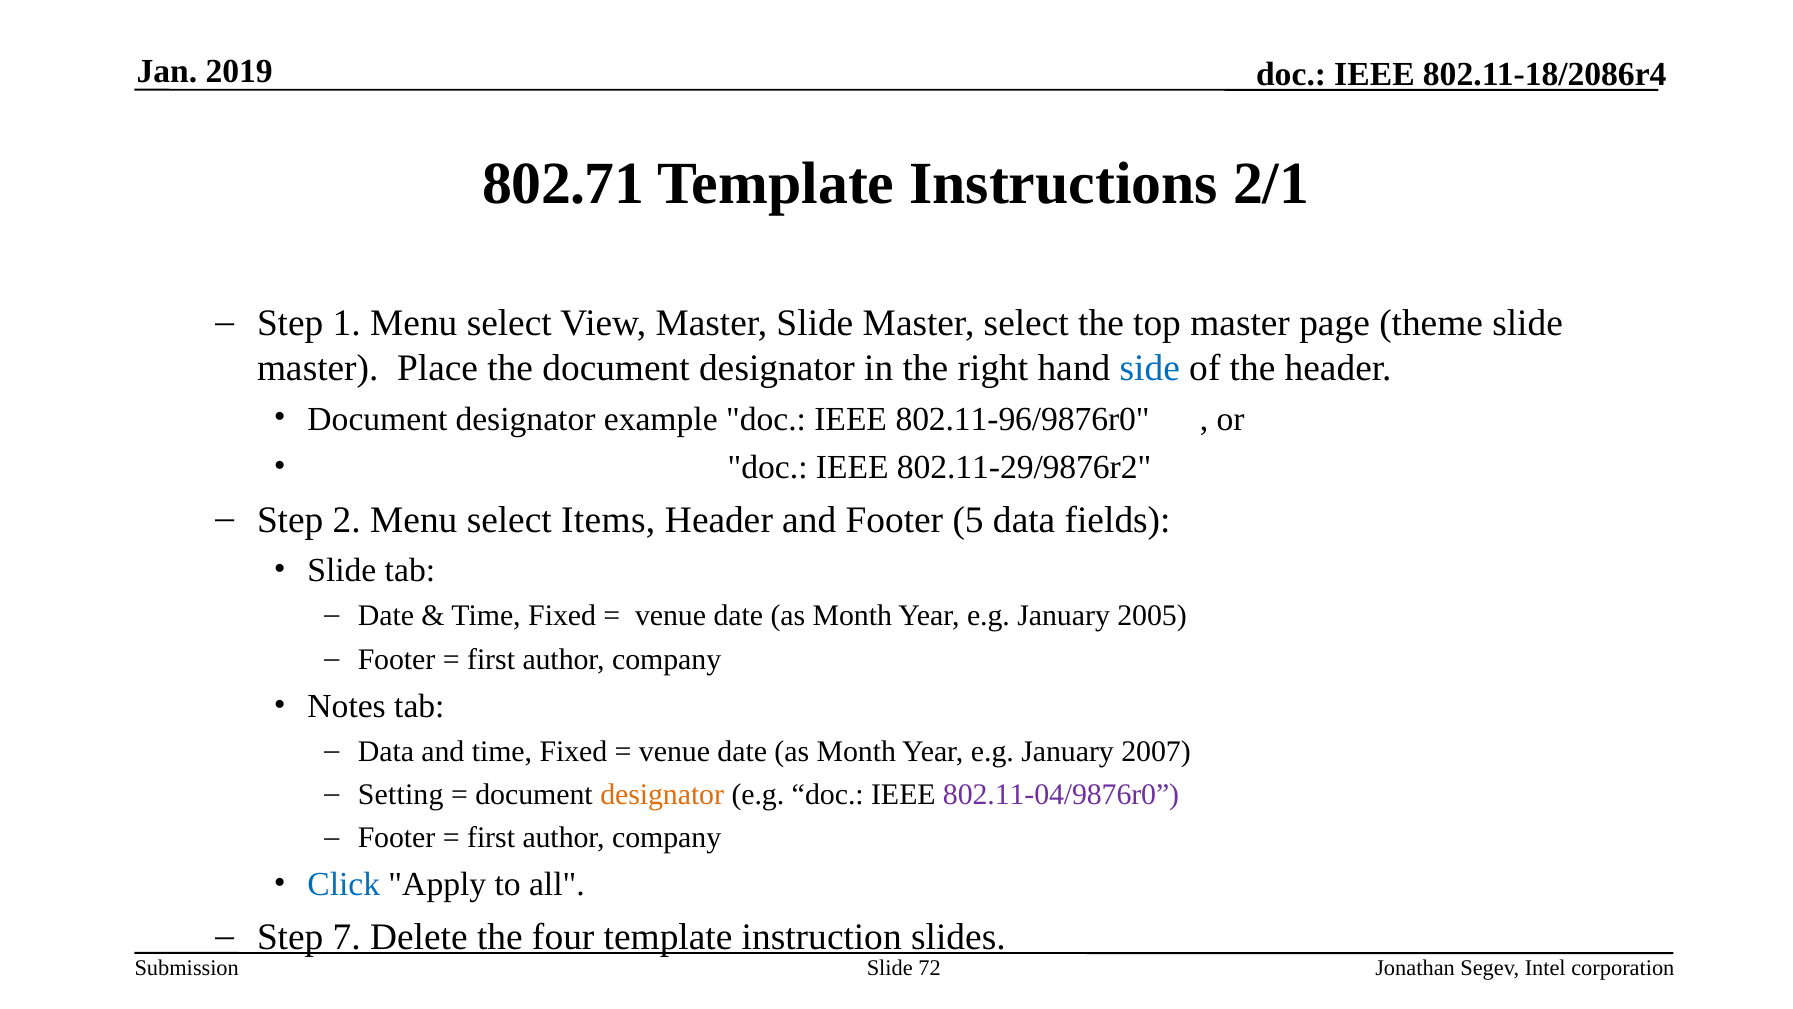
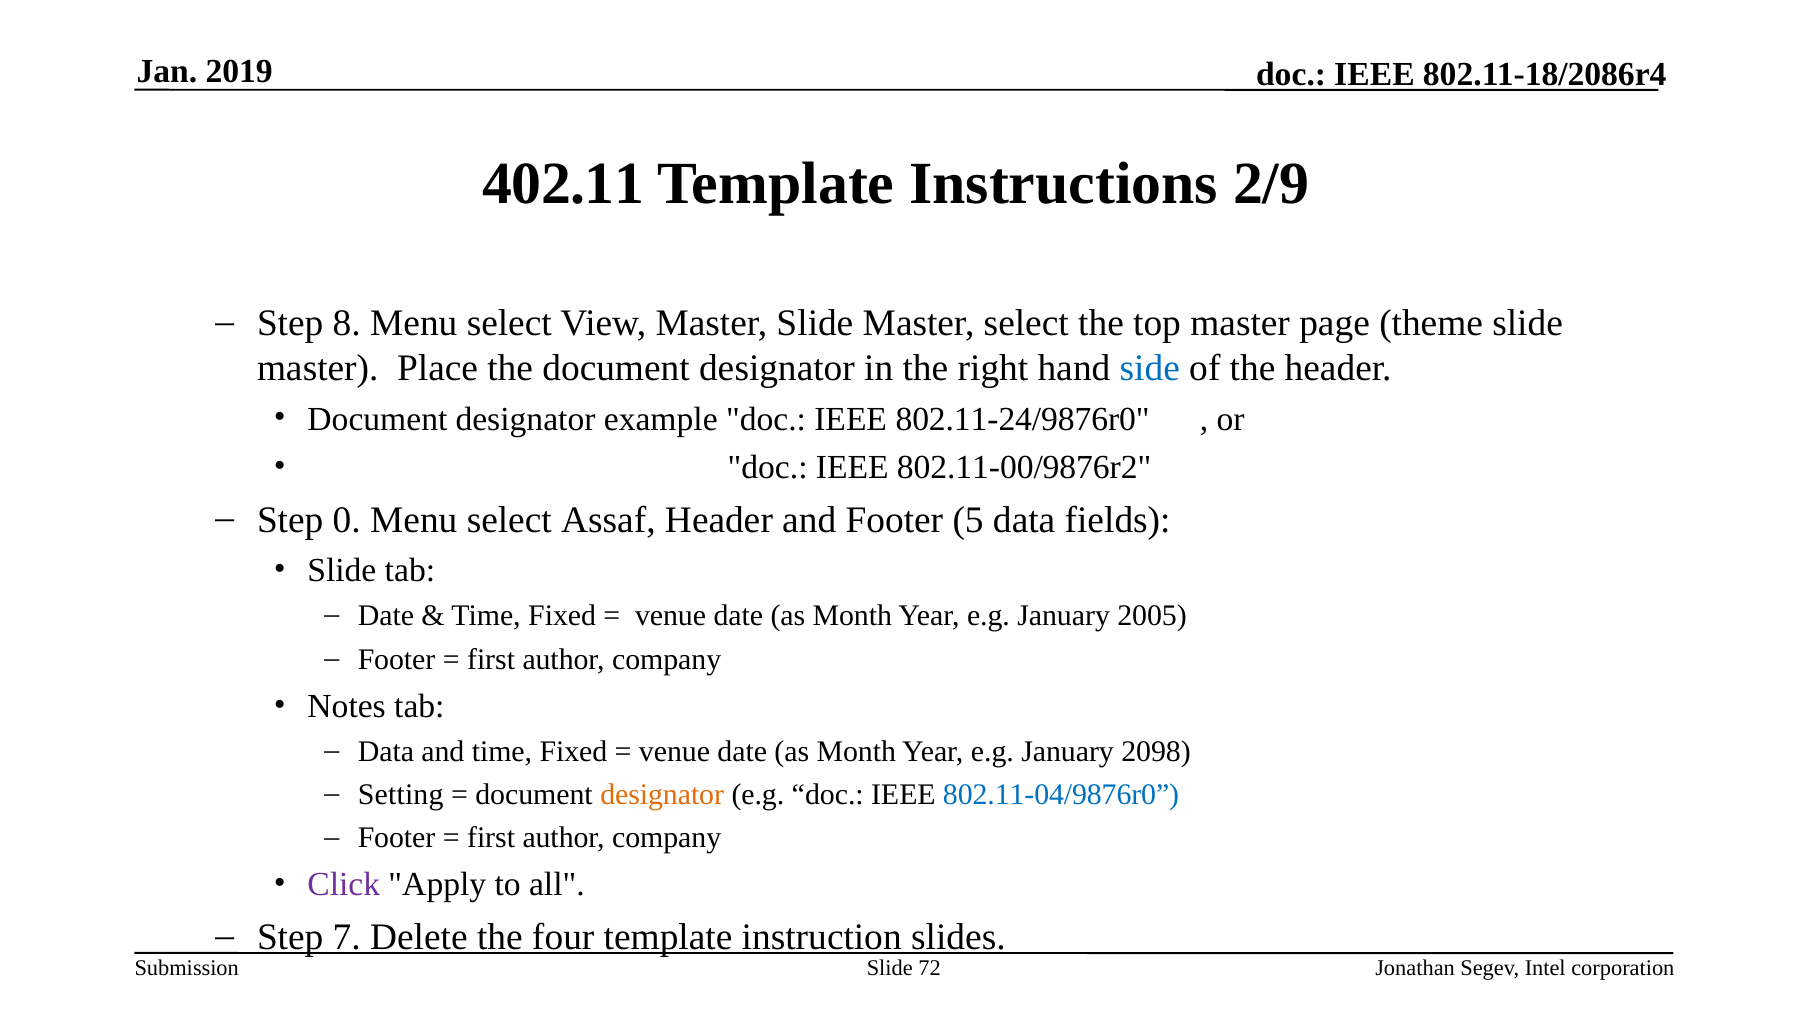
802.71: 802.71 -> 402.11
2/1: 2/1 -> 2/9
1: 1 -> 8
802.11-96/9876r0: 802.11-96/9876r0 -> 802.11-24/9876r0
802.11-29/9876r2: 802.11-29/9876r2 -> 802.11-00/9876r2
2: 2 -> 0
Items: Items -> Assaf
2007: 2007 -> 2098
802.11-04/9876r0 colour: purple -> blue
Click colour: blue -> purple
